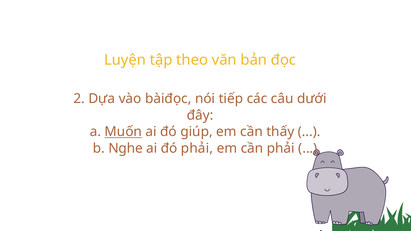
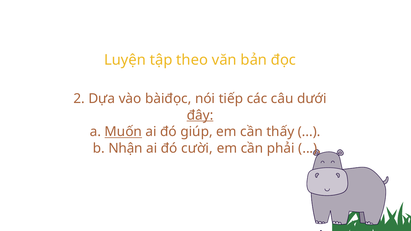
đây underline: none -> present
Nghe: Nghe -> Nhận
đó phải: phải -> cười
